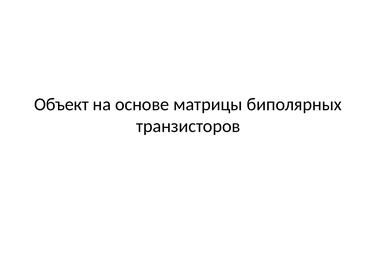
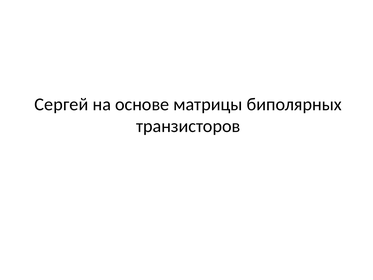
Объект: Объект -> Сергей
